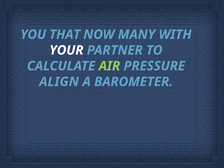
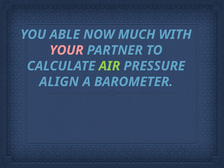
THAT: THAT -> ABLE
MANY: MANY -> MUCH
YOUR colour: white -> pink
